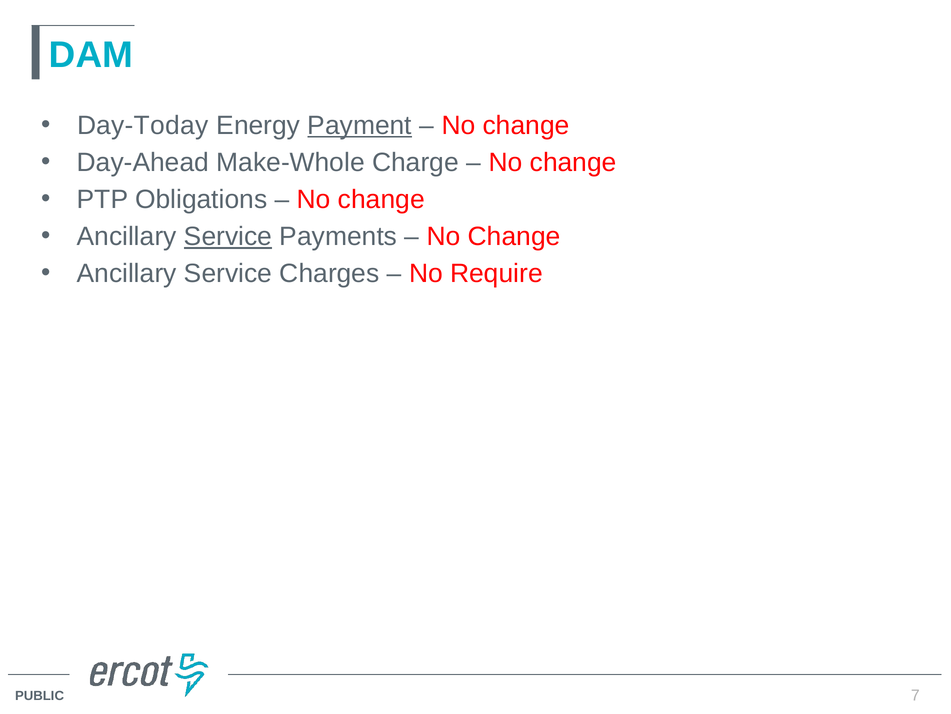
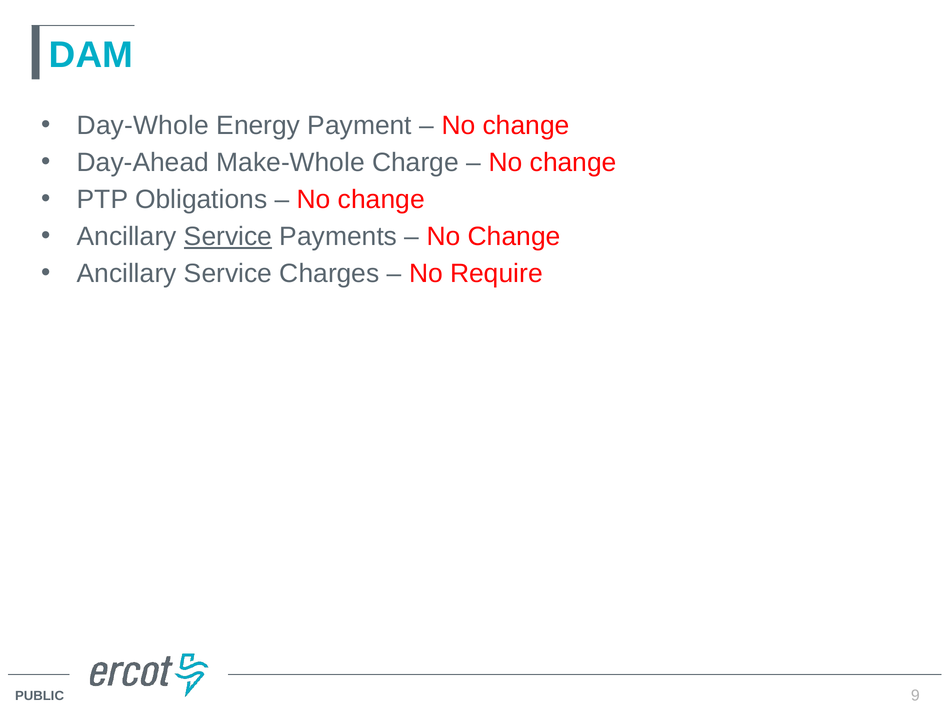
Day-Today: Day-Today -> Day-Whole
Payment underline: present -> none
7: 7 -> 9
